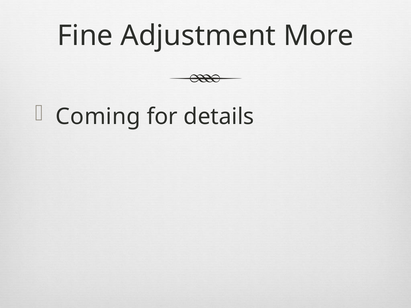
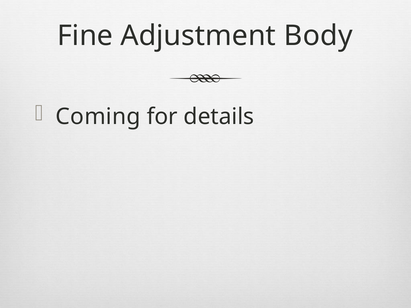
More: More -> Body
